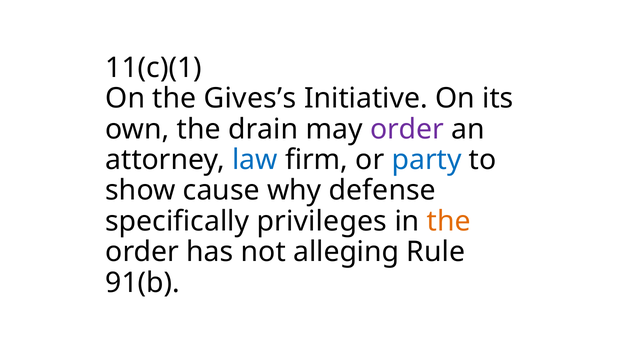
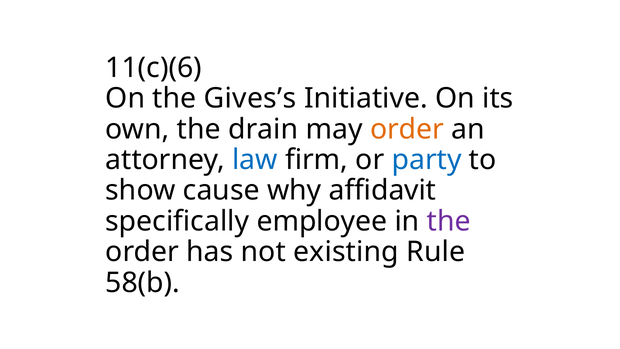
11(c)(1: 11(c)(1 -> 11(c)(6
order at (407, 129) colour: purple -> orange
defense: defense -> affidavit
privileges: privileges -> employee
the at (449, 221) colour: orange -> purple
alleging: alleging -> existing
91(b: 91(b -> 58(b
